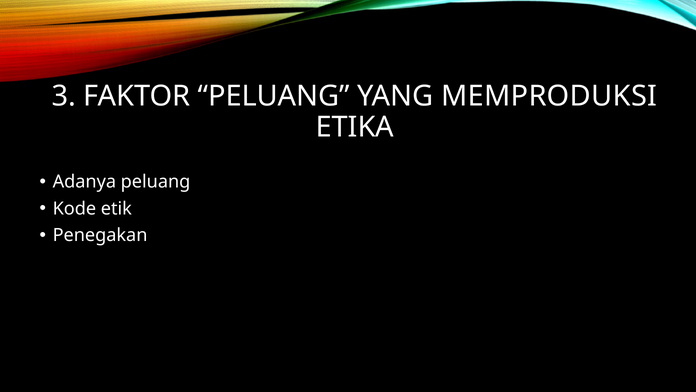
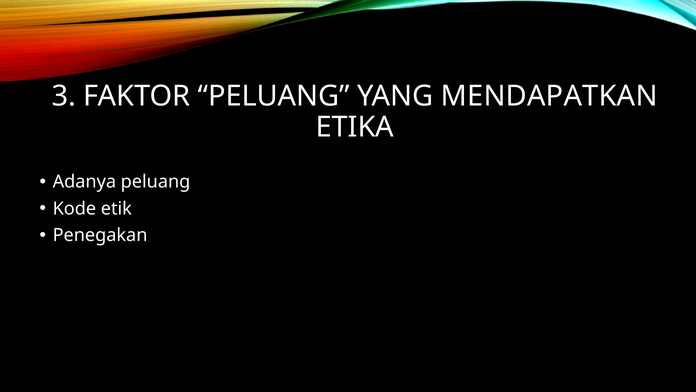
MEMPRODUKSI: MEMPRODUKSI -> MENDAPATKAN
